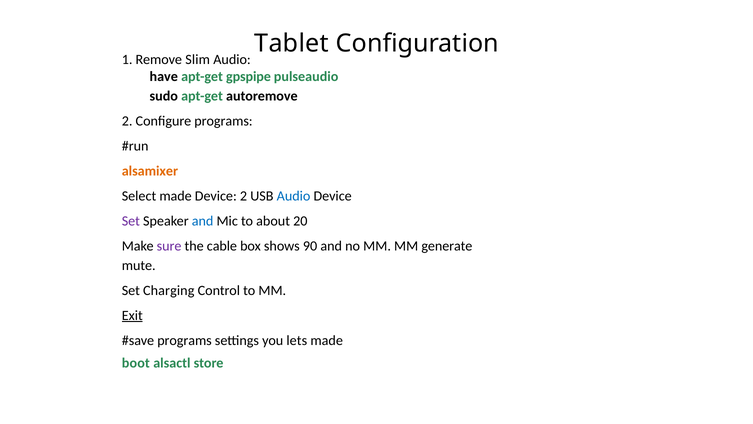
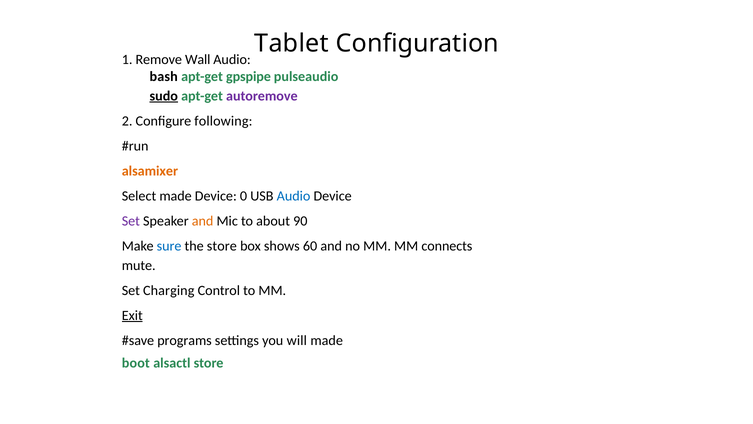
Slim: Slim -> Wall
have: have -> bash
sudo underline: none -> present
autoremove colour: black -> purple
Configure programs: programs -> following
Device 2: 2 -> 0
and at (203, 221) colour: blue -> orange
20: 20 -> 90
sure colour: purple -> blue
the cable: cable -> store
90: 90 -> 60
generate: generate -> connects
lets: lets -> will
